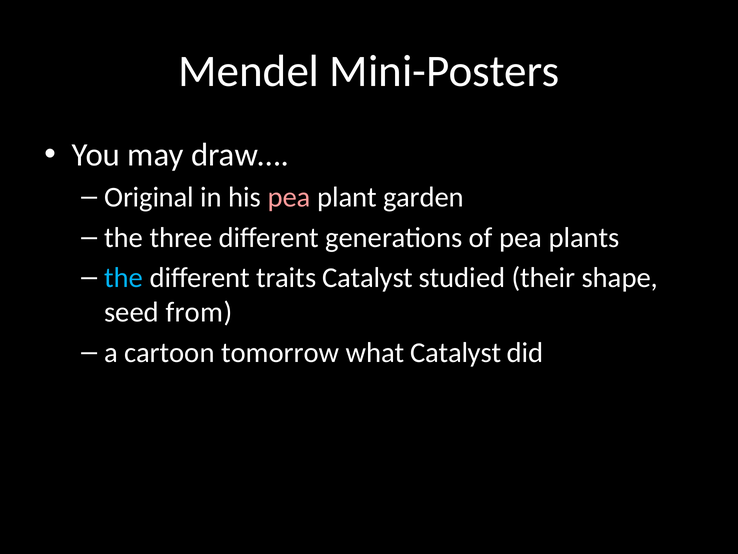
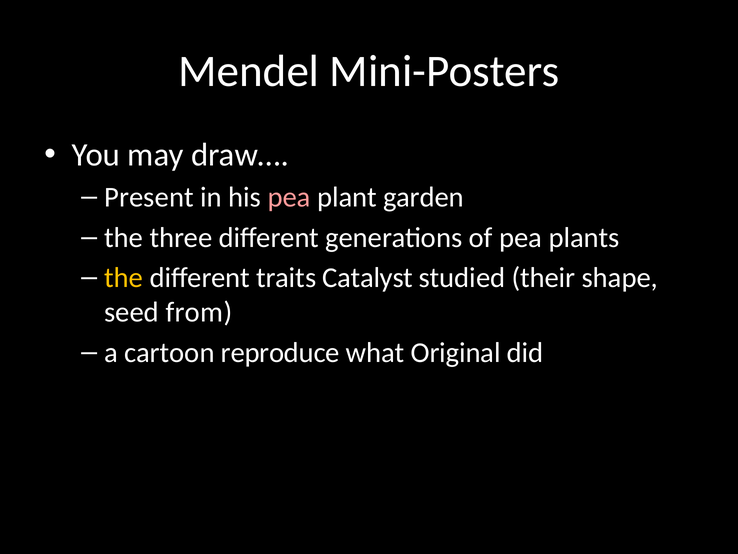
Original: Original -> Present
the at (124, 278) colour: light blue -> yellow
tomorrow: tomorrow -> reproduce
what Catalyst: Catalyst -> Original
